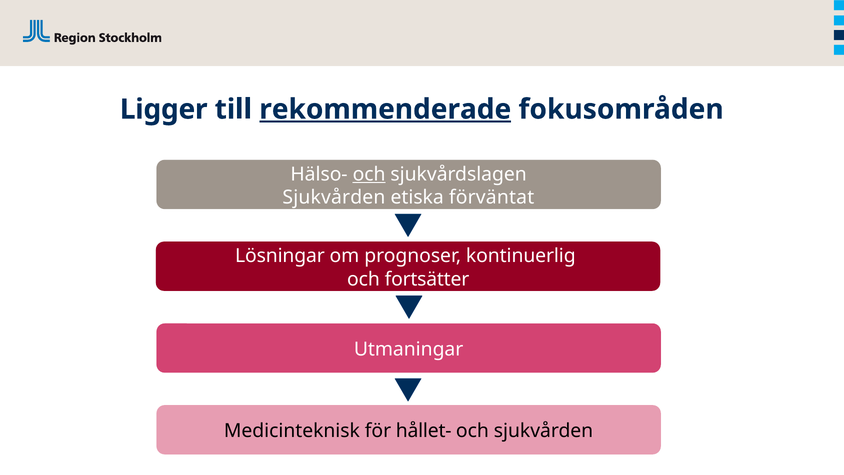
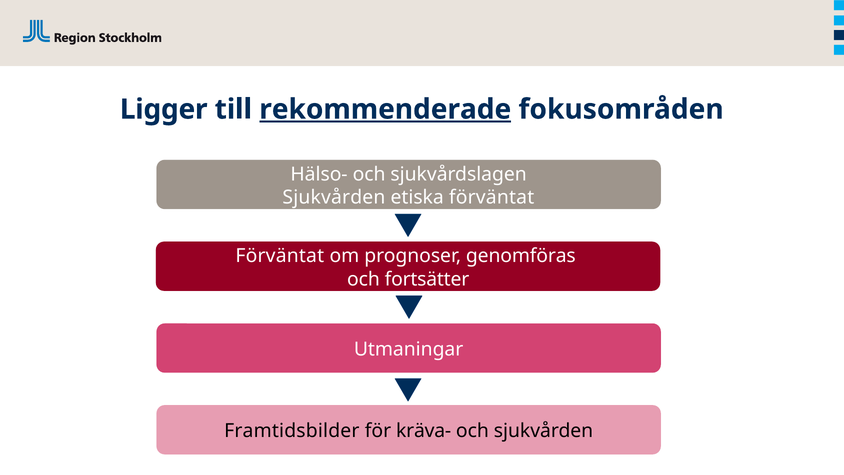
och at (369, 174) underline: present -> none
Lösningar at (280, 256): Lösningar -> Förväntat
kontinuerlig: kontinuerlig -> genomföras
Medicinteknisk: Medicinteknisk -> Framtidsbilder
hållet-: hållet- -> kräva-
